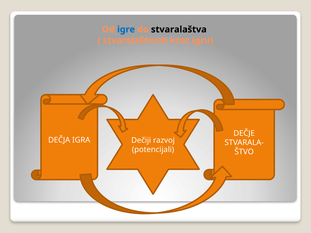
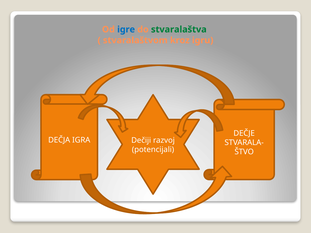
stvaralaštva colour: black -> green
